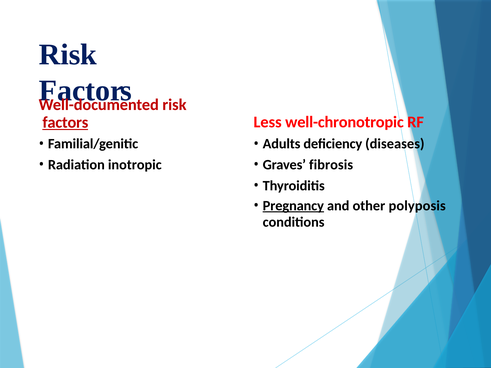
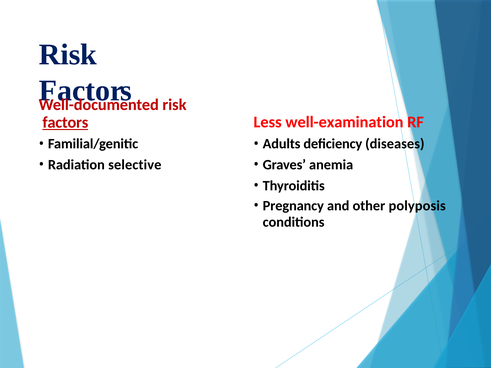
well-chronotropic: well-chronotropic -> well-examination
fibrosis: fibrosis -> anemia
inotropic: inotropic -> selective
Pregnancy underline: present -> none
